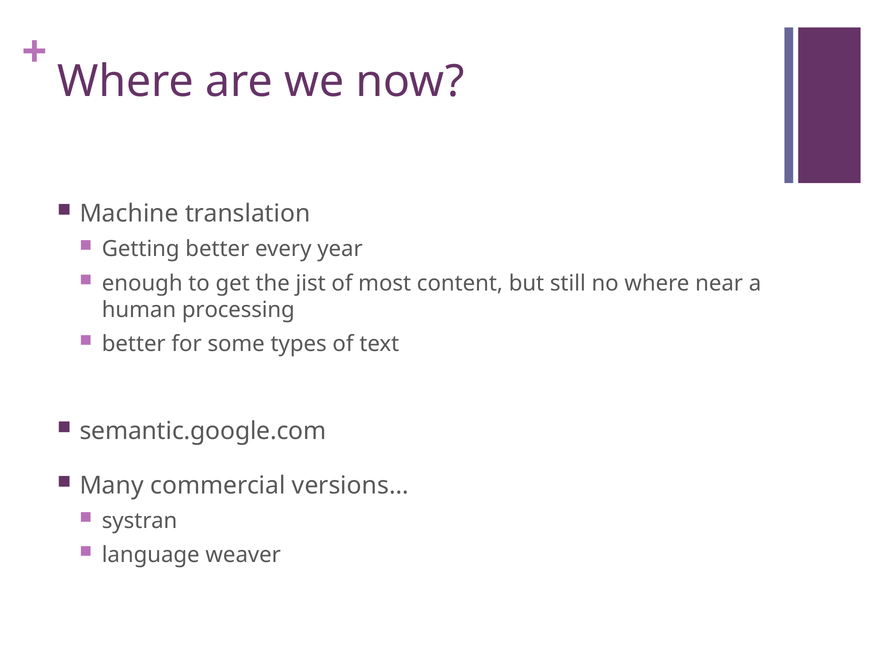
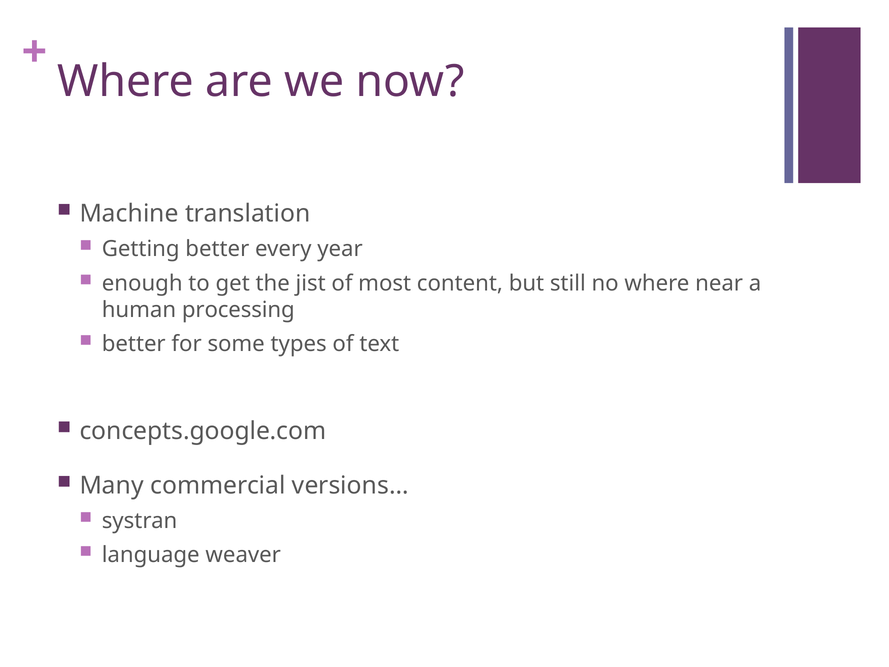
semantic.google.com: semantic.google.com -> concepts.google.com
